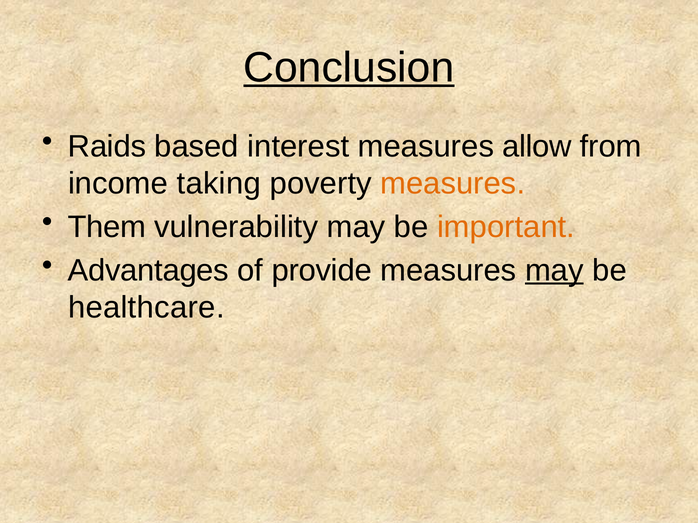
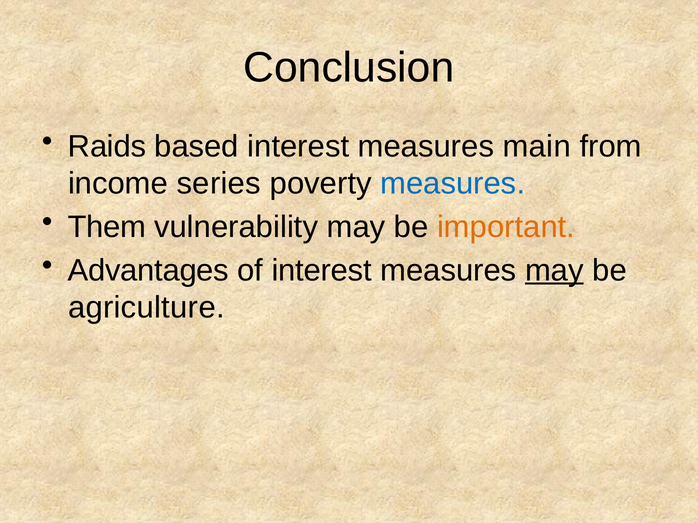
Conclusion underline: present -> none
allow: allow -> main
taking: taking -> series
measures at (453, 184) colour: orange -> blue
of provide: provide -> interest
healthcare: healthcare -> agriculture
